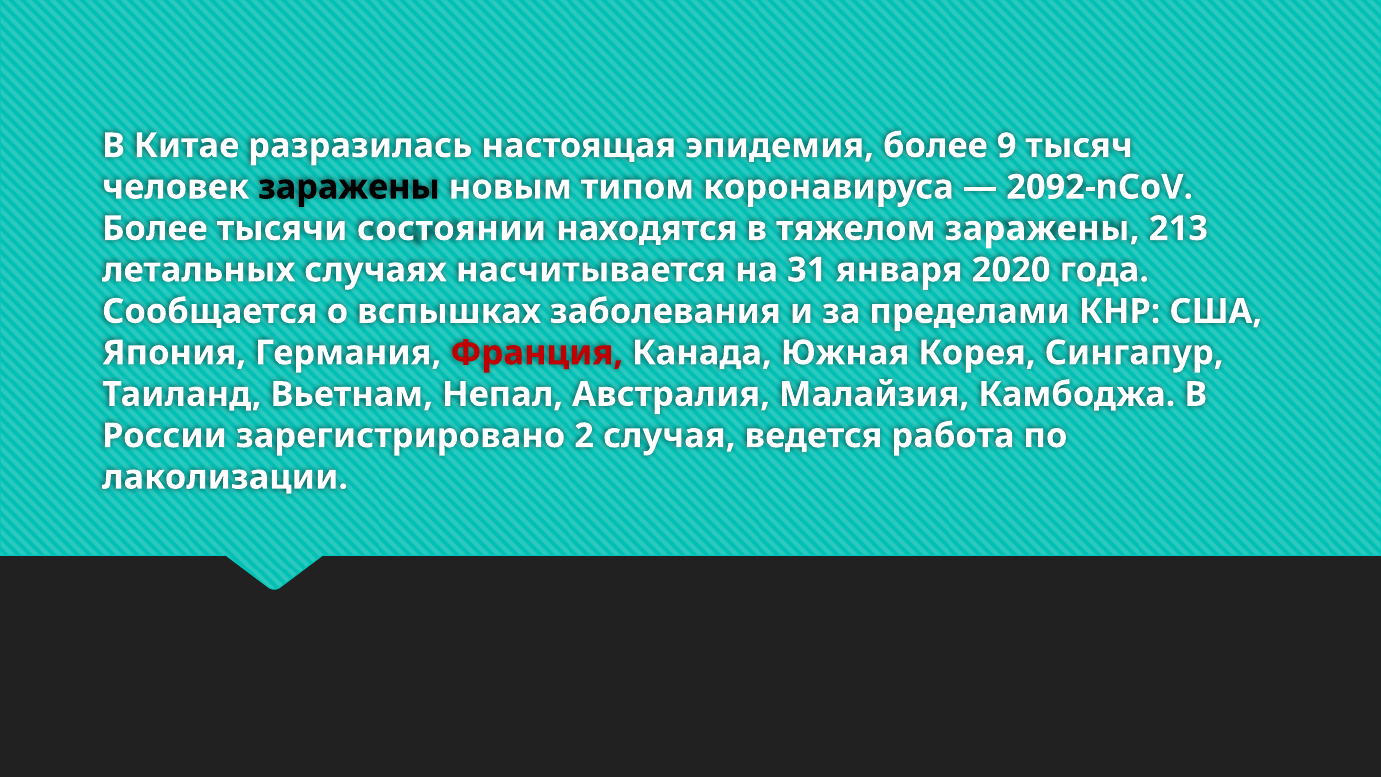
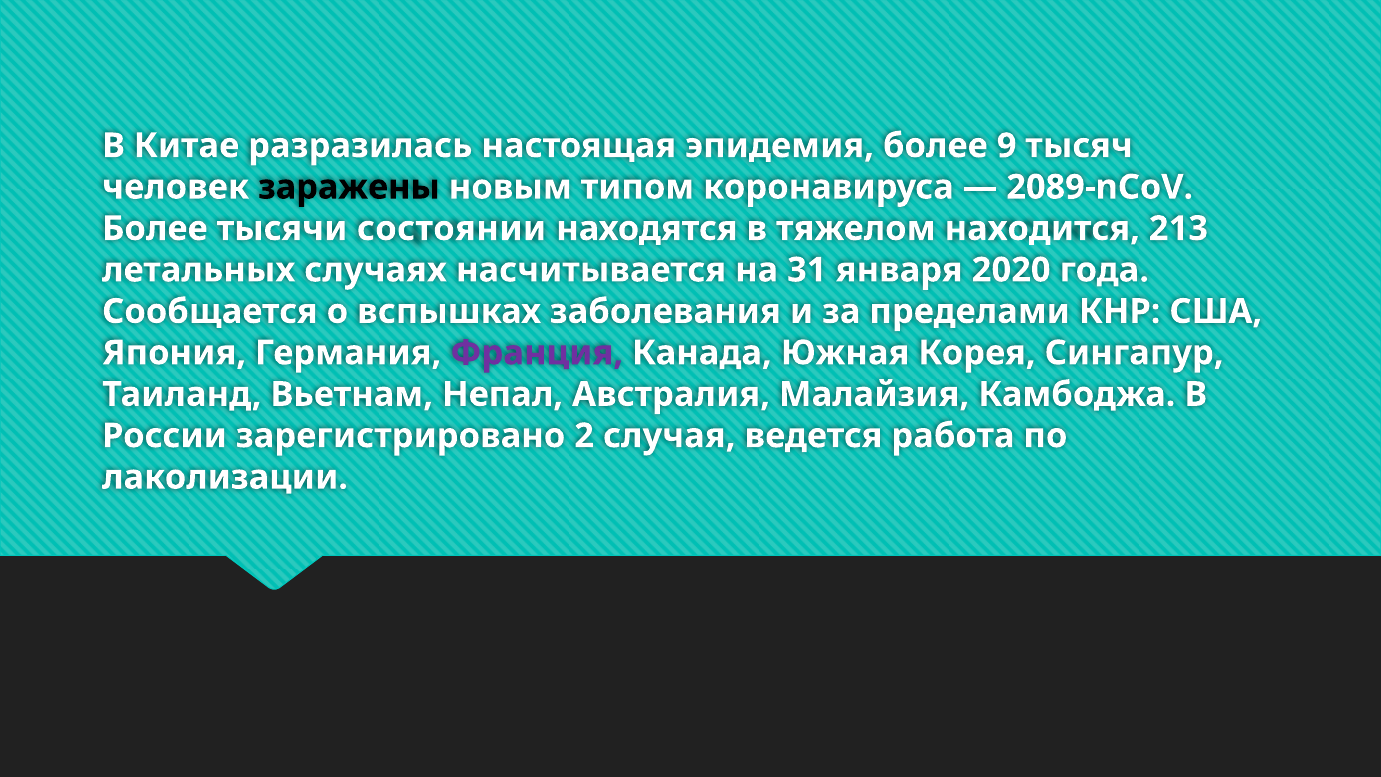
2092-nCoV: 2092-nCoV -> 2089-nCoV
тяжелом заражены: заражены -> находится
Франция colour: red -> purple
